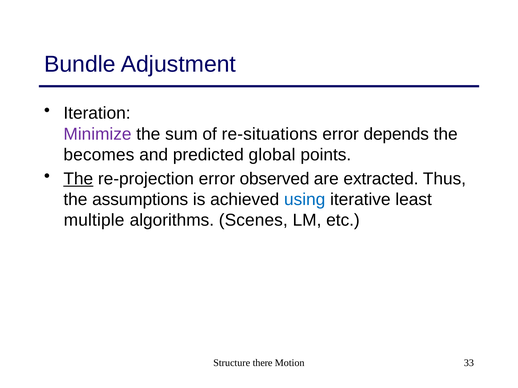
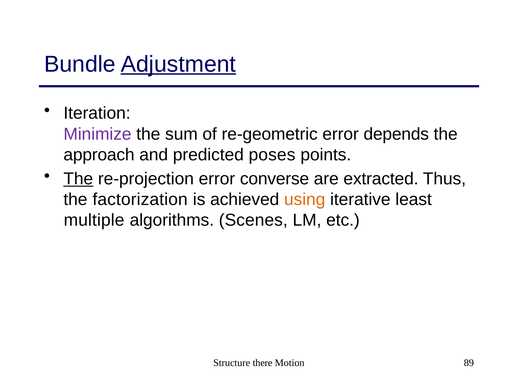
Adjustment underline: none -> present
re-situations: re-situations -> re-geometric
becomes: becomes -> approach
global: global -> poses
observed: observed -> converse
assumptions: assumptions -> factorization
using colour: blue -> orange
33: 33 -> 89
